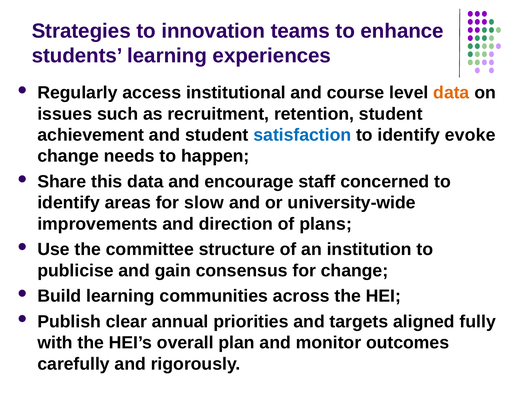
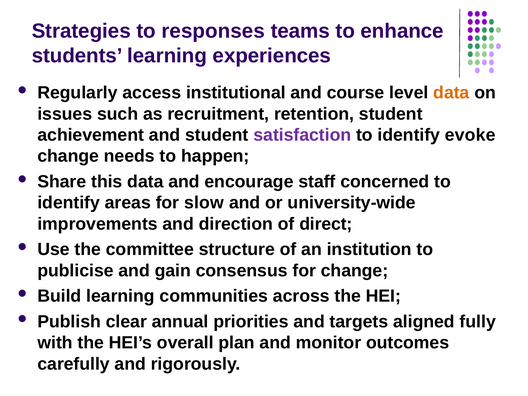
innovation: innovation -> responses
satisfaction colour: blue -> purple
plans: plans -> direct
